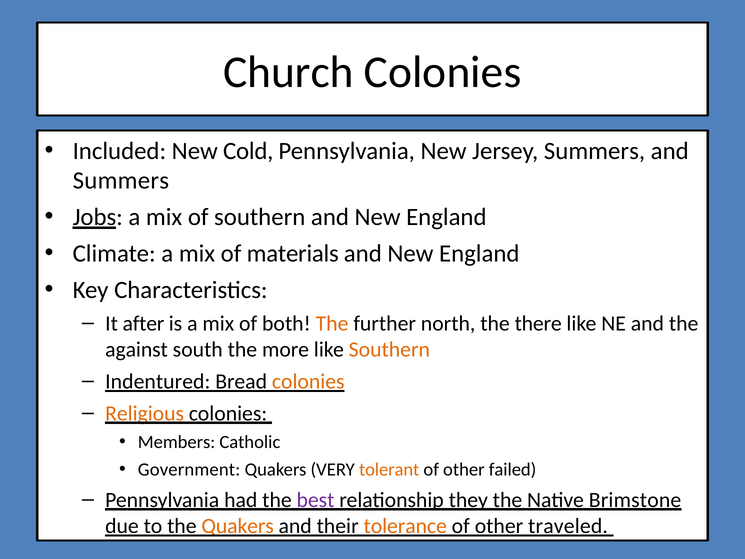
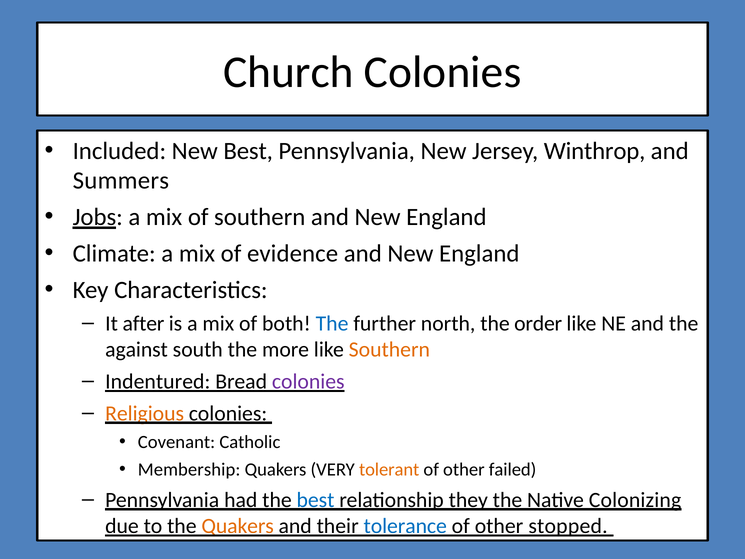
New Cold: Cold -> Best
Jersey Summers: Summers -> Winthrop
materials: materials -> evidence
The at (332, 323) colour: orange -> blue
there: there -> order
colonies at (308, 381) colour: orange -> purple
Members: Members -> Covenant
Government: Government -> Membership
best at (316, 500) colour: purple -> blue
Brimstone: Brimstone -> Colonizing
tolerance colour: orange -> blue
traveled: traveled -> stopped
